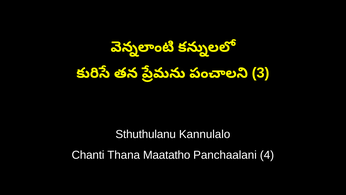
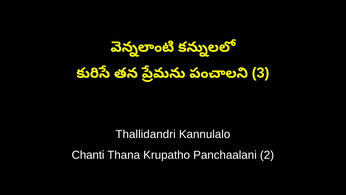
Sthuthulanu: Sthuthulanu -> Thallidandri
Maatatho: Maatatho -> Krupatho
4: 4 -> 2
